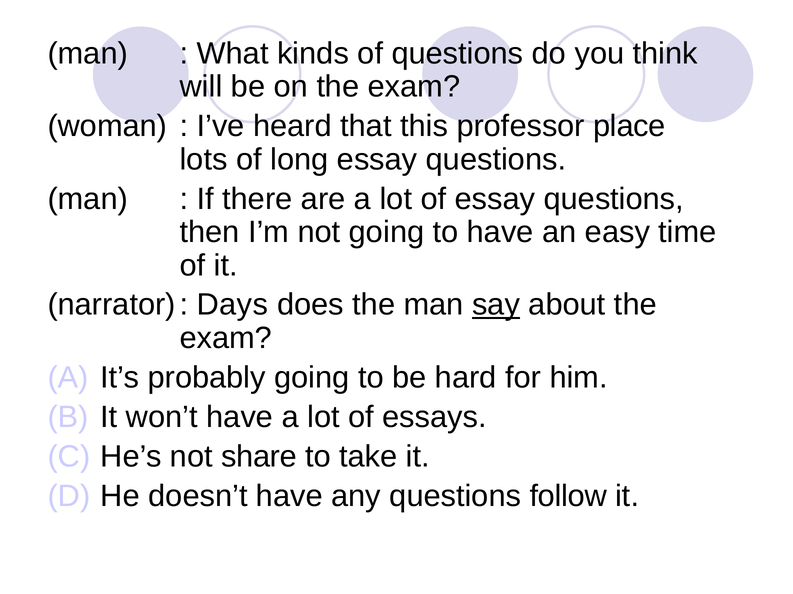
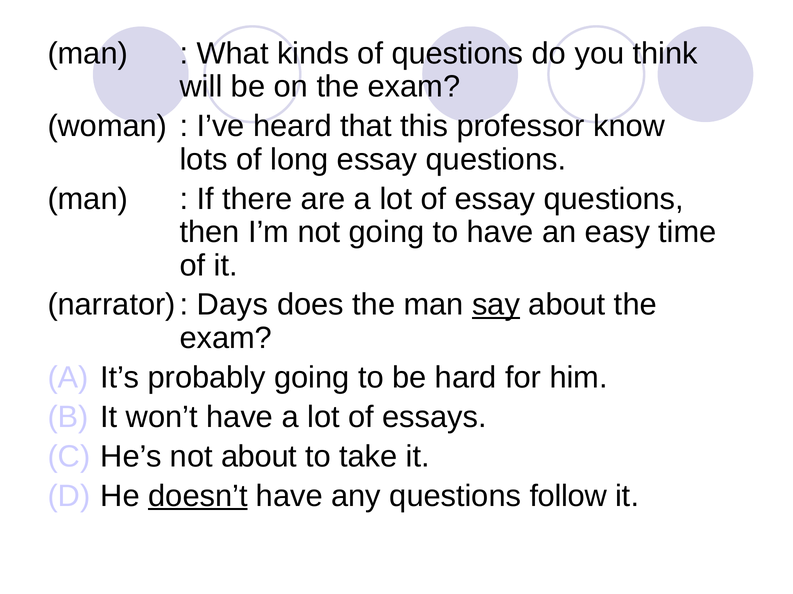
place: place -> know
not share: share -> about
doesn’t underline: none -> present
